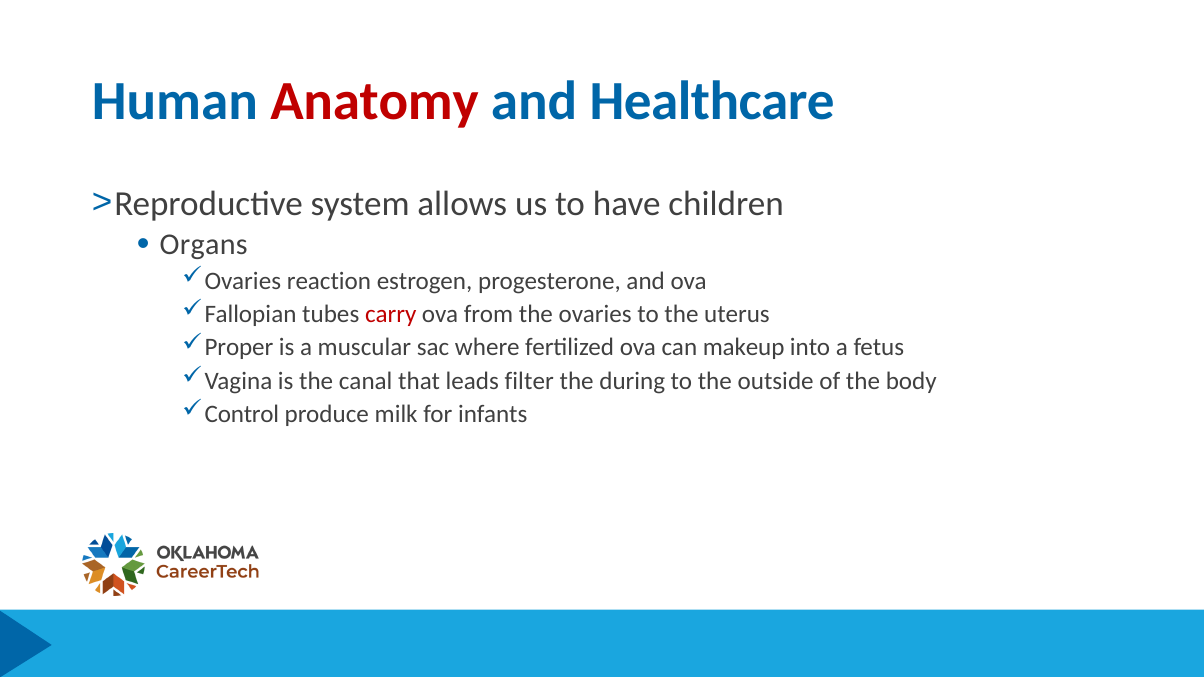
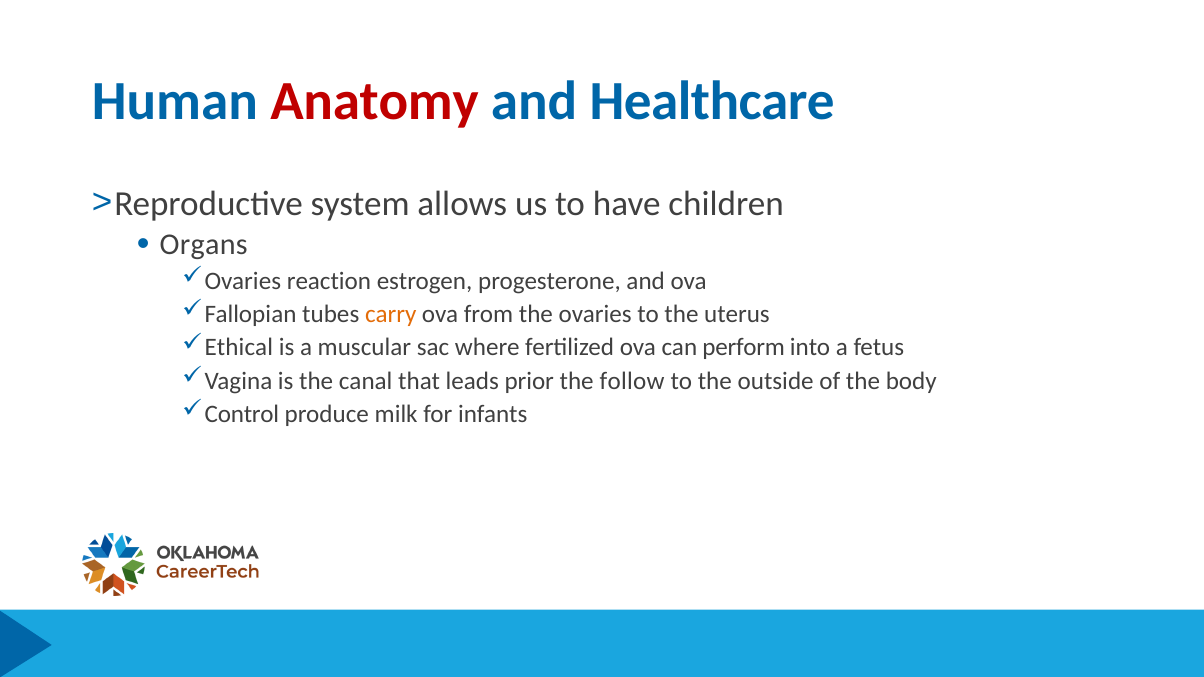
carry colour: red -> orange
Proper: Proper -> Ethical
makeup: makeup -> perform
filter: filter -> prior
during: during -> follow
